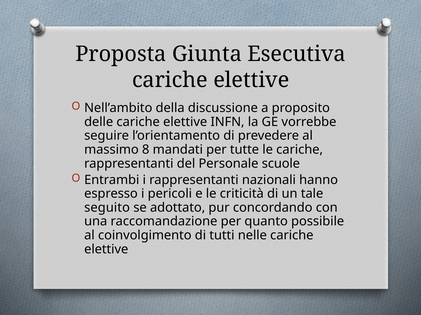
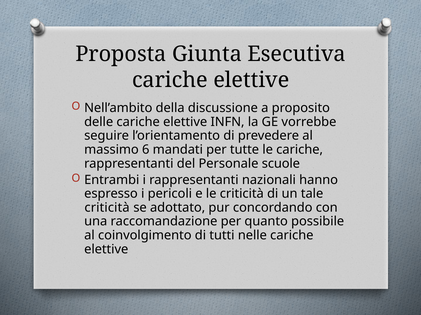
8: 8 -> 6
seguito at (107, 208): seguito -> criticità
